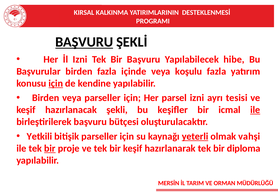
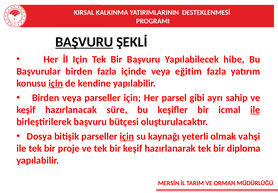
İl Izni: Izni -> Için
koşulu: koşulu -> eğitim
parsel izni: izni -> gibi
tesisi: tesisi -> sahip
şekli: şekli -> süre
Yetkili: Yetkili -> Dosya
için at (127, 136) underline: none -> present
yeterli underline: present -> none
bir at (50, 148) underline: present -> none
